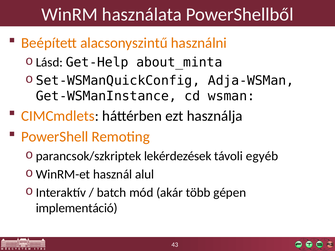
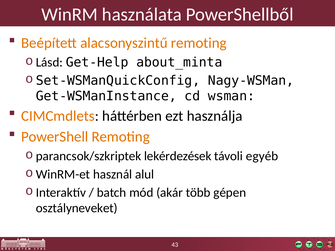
alacsonyszintű használni: használni -> remoting
Adja-WSMan: Adja-WSMan -> Nagy-WSMan
implementáció: implementáció -> osztályneveket
